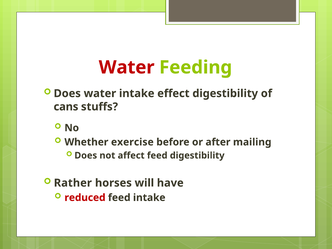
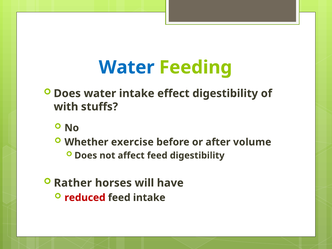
Water at (127, 67) colour: red -> blue
cans: cans -> with
mailing: mailing -> volume
